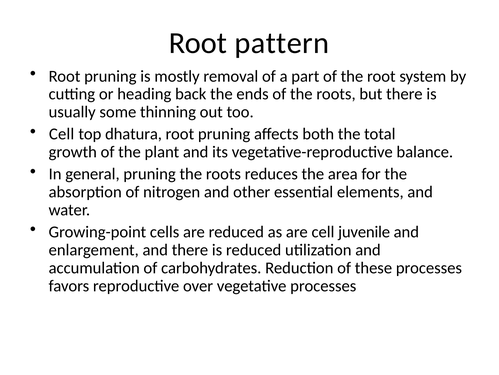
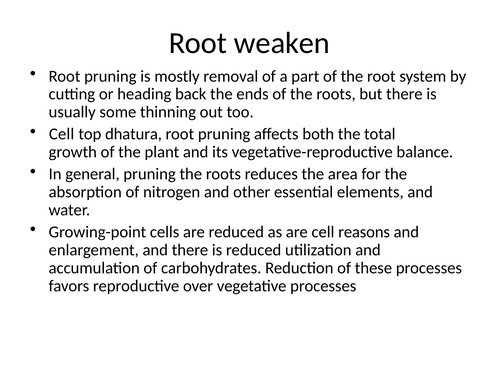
pattern: pattern -> weaken
juvenile: juvenile -> reasons
